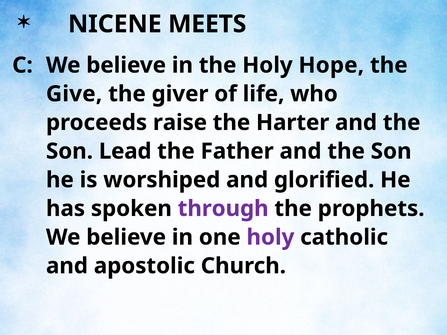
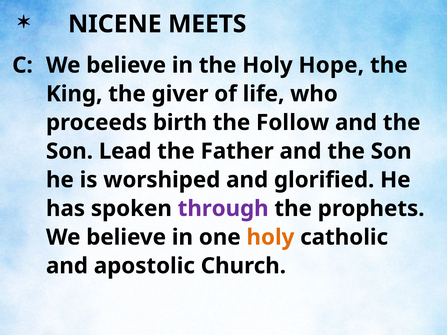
Give: Give -> King
raise: raise -> birth
Harter: Harter -> Follow
holy at (270, 237) colour: purple -> orange
